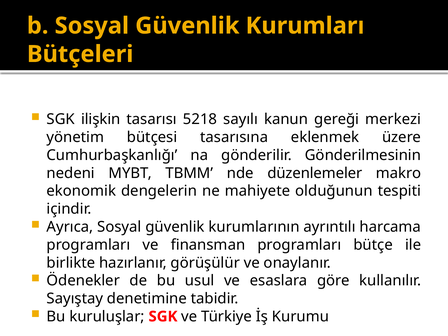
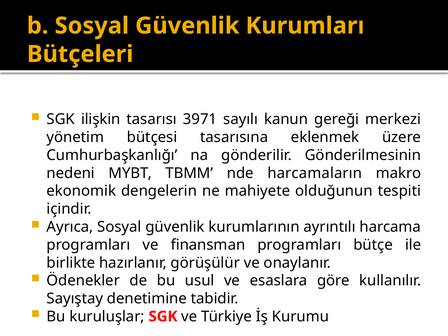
5218: 5218 -> 3971
düzenlemeler: düzenlemeler -> harcamaların
